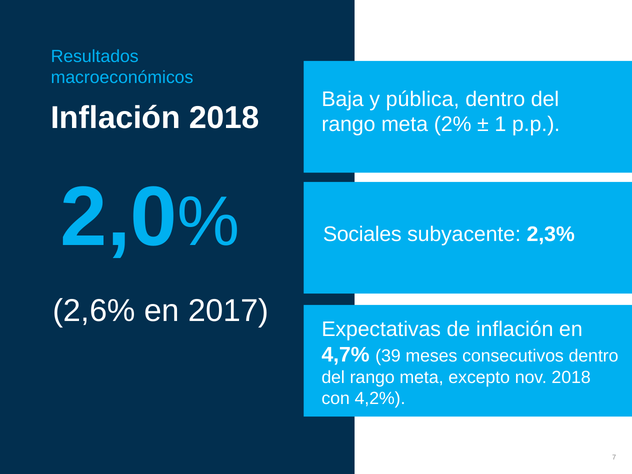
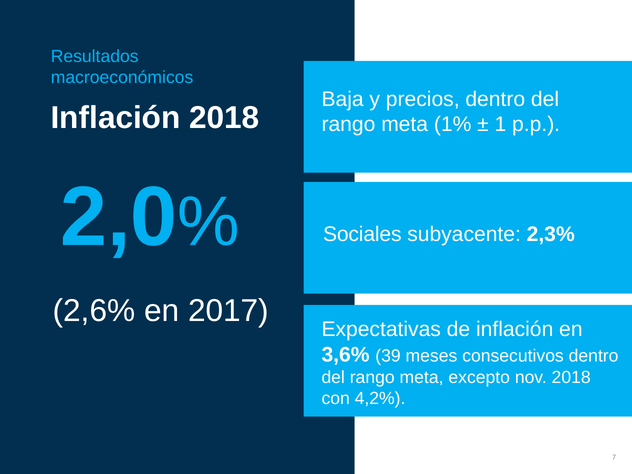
pública: pública -> precios
2%: 2% -> 1%
4,7%: 4,7% -> 3,6%
